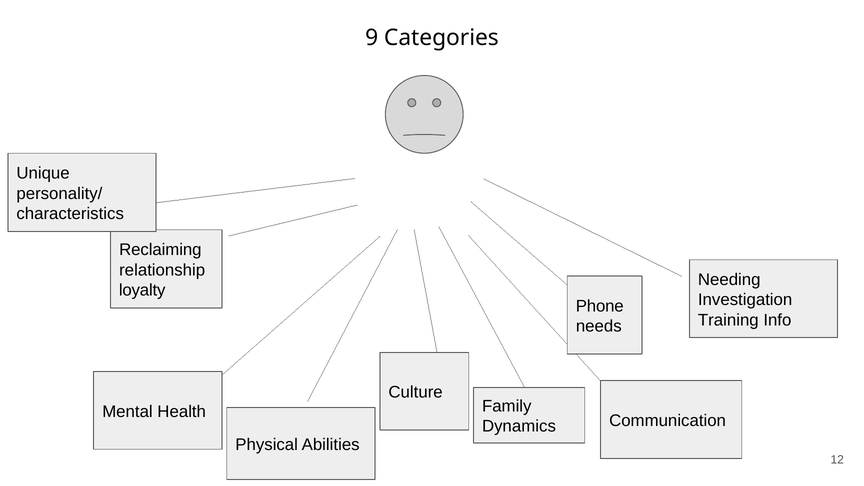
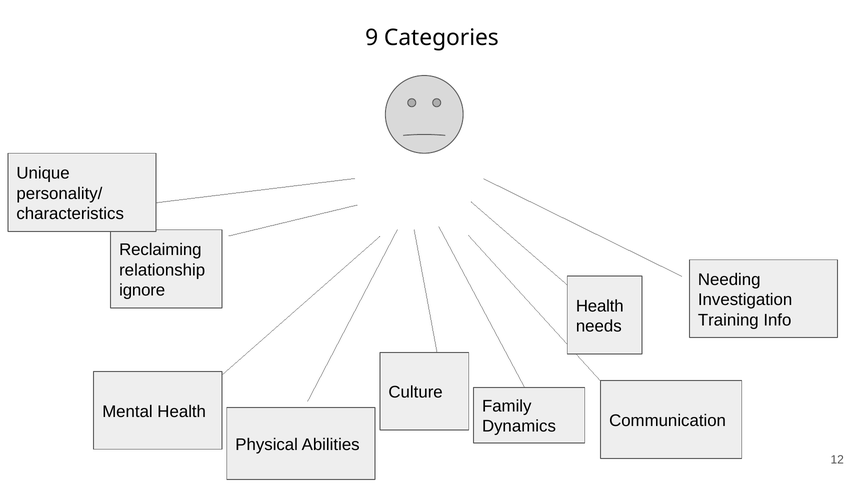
loyalty: loyalty -> ignore
Phone at (600, 306): Phone -> Health
